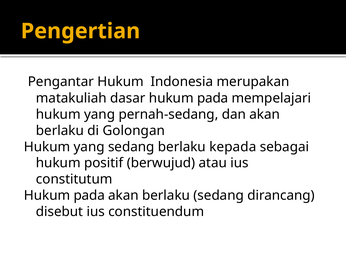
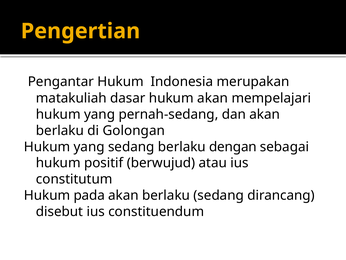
dasar hukum pada: pada -> akan
kepada: kepada -> dengan
